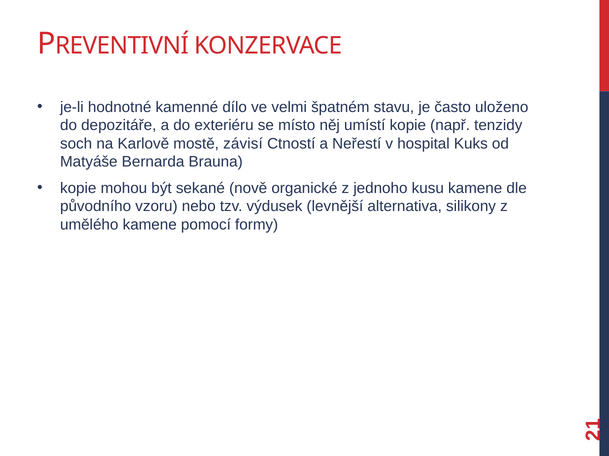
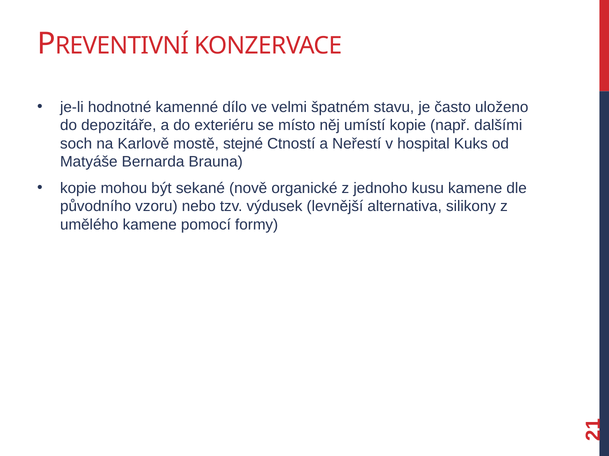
tenzidy: tenzidy -> dalšími
závisí: závisí -> stejné
